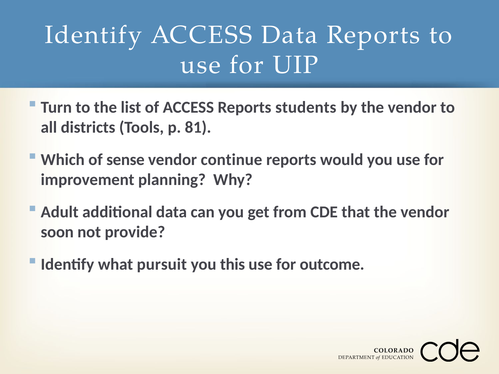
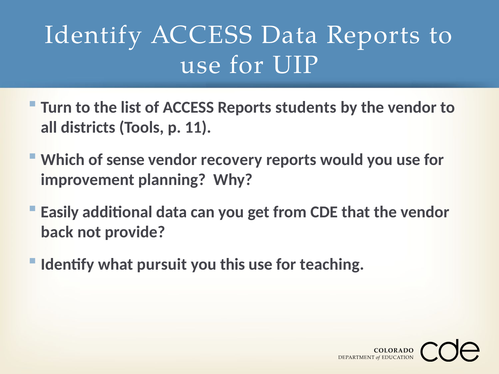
81: 81 -> 11
continue: continue -> recovery
Adult: Adult -> Easily
soon: soon -> back
outcome: outcome -> teaching
